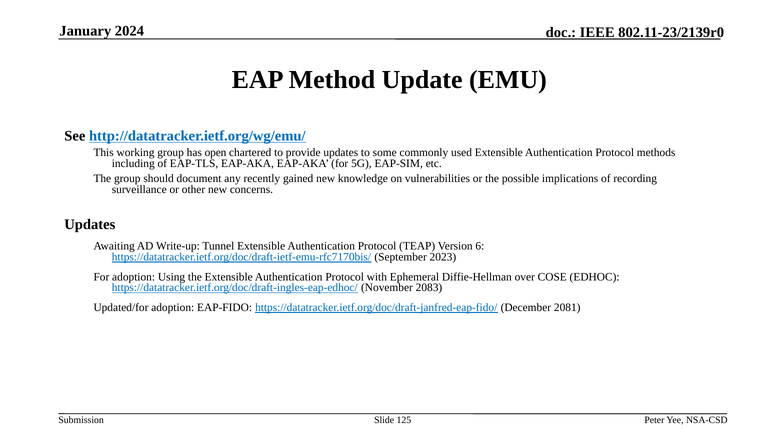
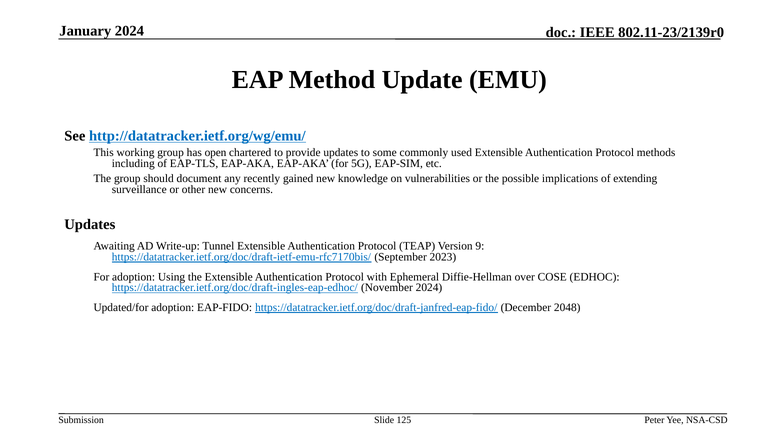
recording: recording -> extending
6: 6 -> 9
November 2083: 2083 -> 2024
2081: 2081 -> 2048
